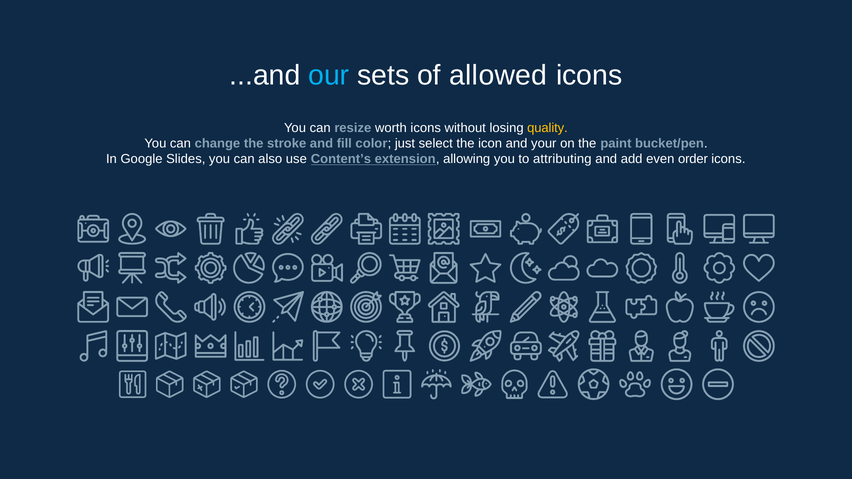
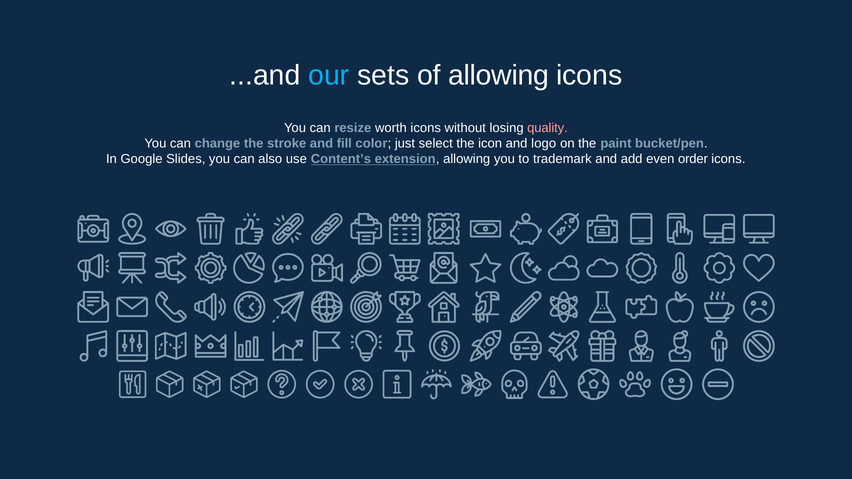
of allowed: allowed -> allowing
quality colour: yellow -> pink
your: your -> logo
attributing: attributing -> trademark
